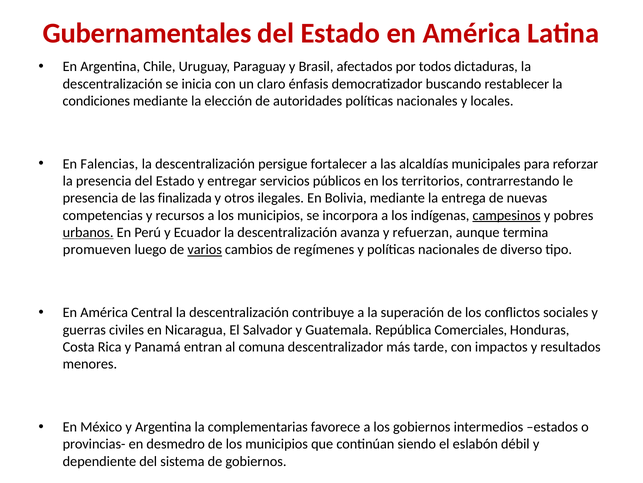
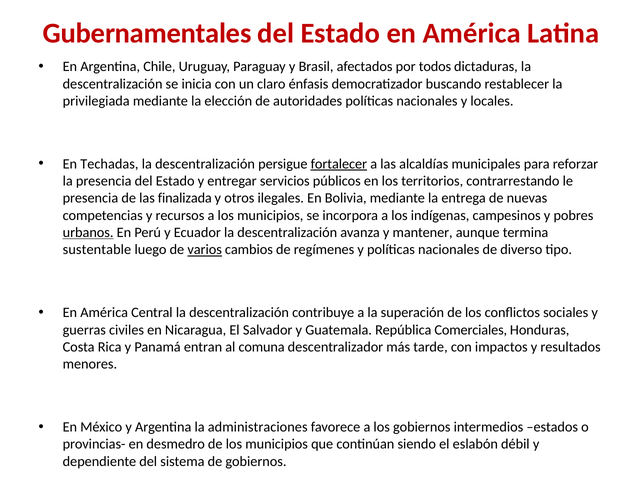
condiciones: condiciones -> privilegiada
Falencias: Falencias -> Techadas
fortalecer underline: none -> present
campesinos underline: present -> none
refuerzan: refuerzan -> mantener
promueven: promueven -> sustentable
complementarias: complementarias -> administraciones
